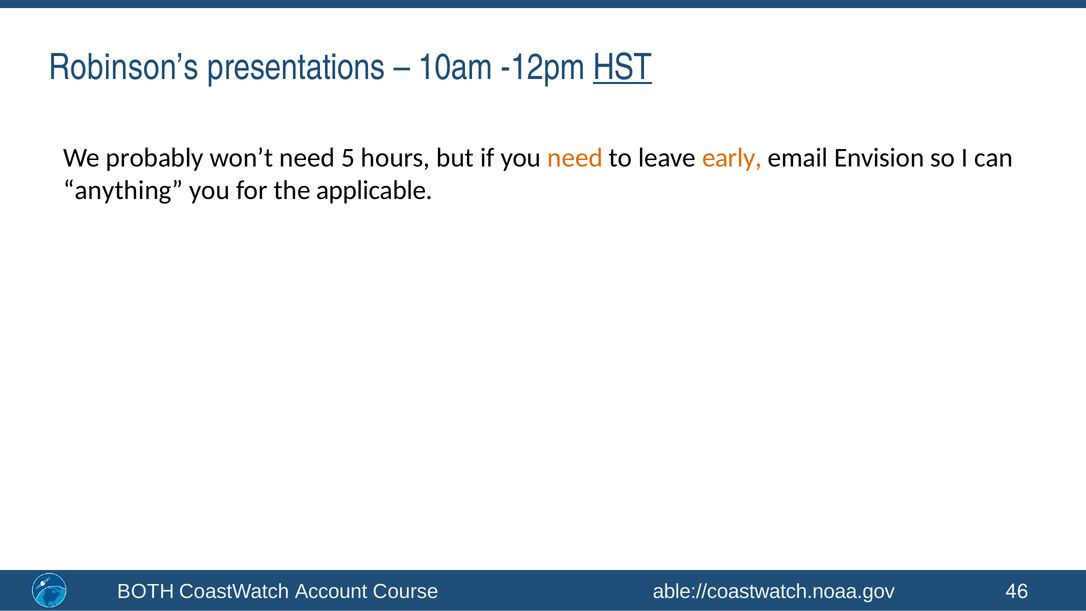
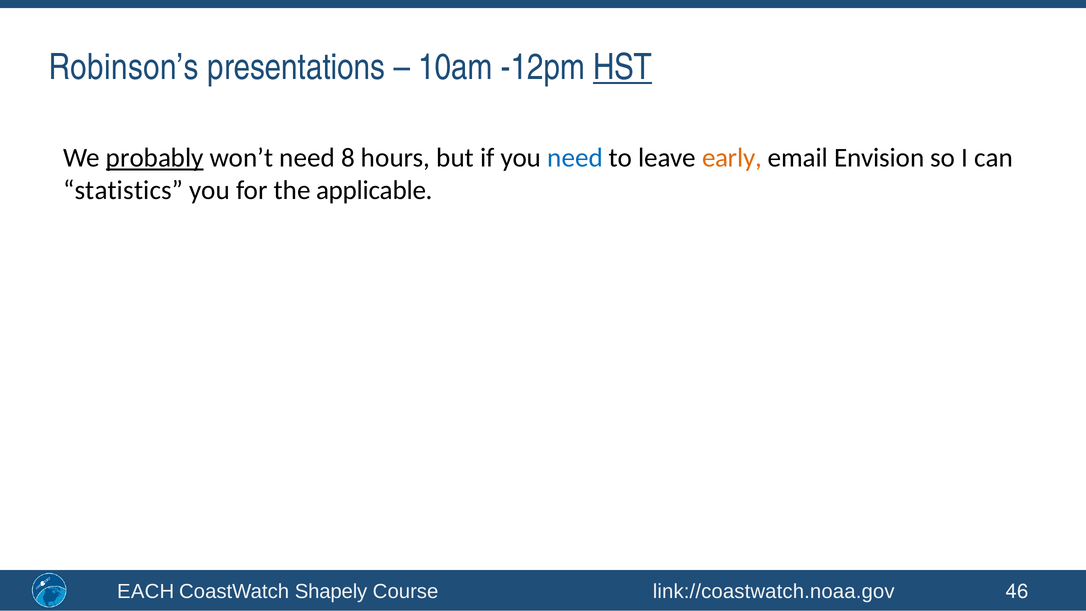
probably underline: none -> present
5: 5 -> 8
need at (575, 158) colour: orange -> blue
anything: anything -> statistics
BOTH: BOTH -> EACH
Account: Account -> Shapely
able://coastwatch.noaa.gov: able://coastwatch.noaa.gov -> link://coastwatch.noaa.gov
